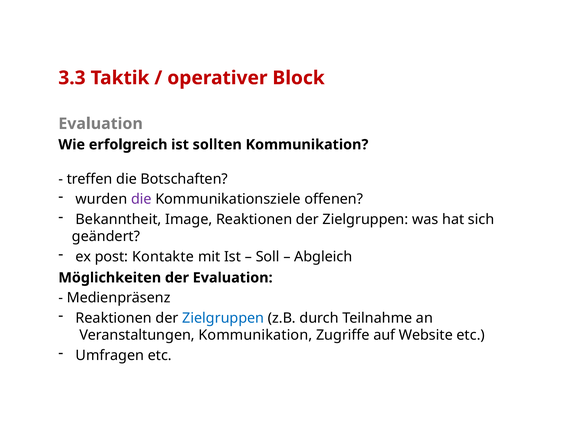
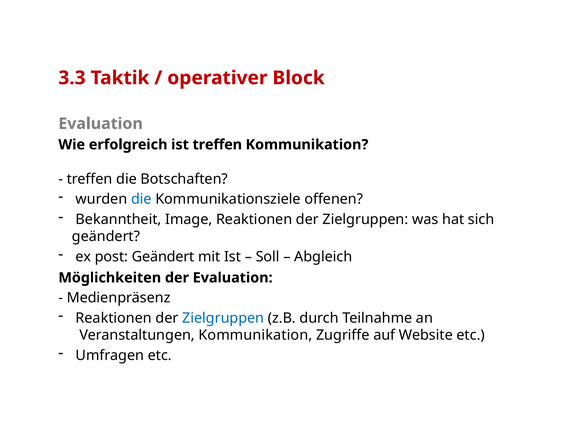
ist sollten: sollten -> treffen
die at (141, 199) colour: purple -> blue
post Kontakte: Kontakte -> Geändert
